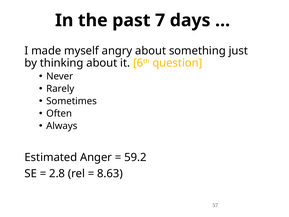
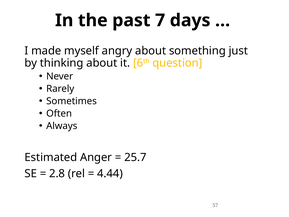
59.2: 59.2 -> 25.7
8.63: 8.63 -> 4.44
